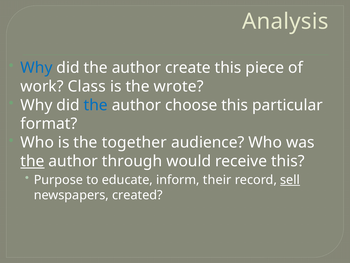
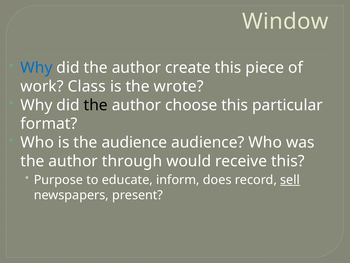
Analysis: Analysis -> Window
the at (96, 105) colour: blue -> black
the together: together -> audience
the at (32, 161) underline: present -> none
their: their -> does
created: created -> present
